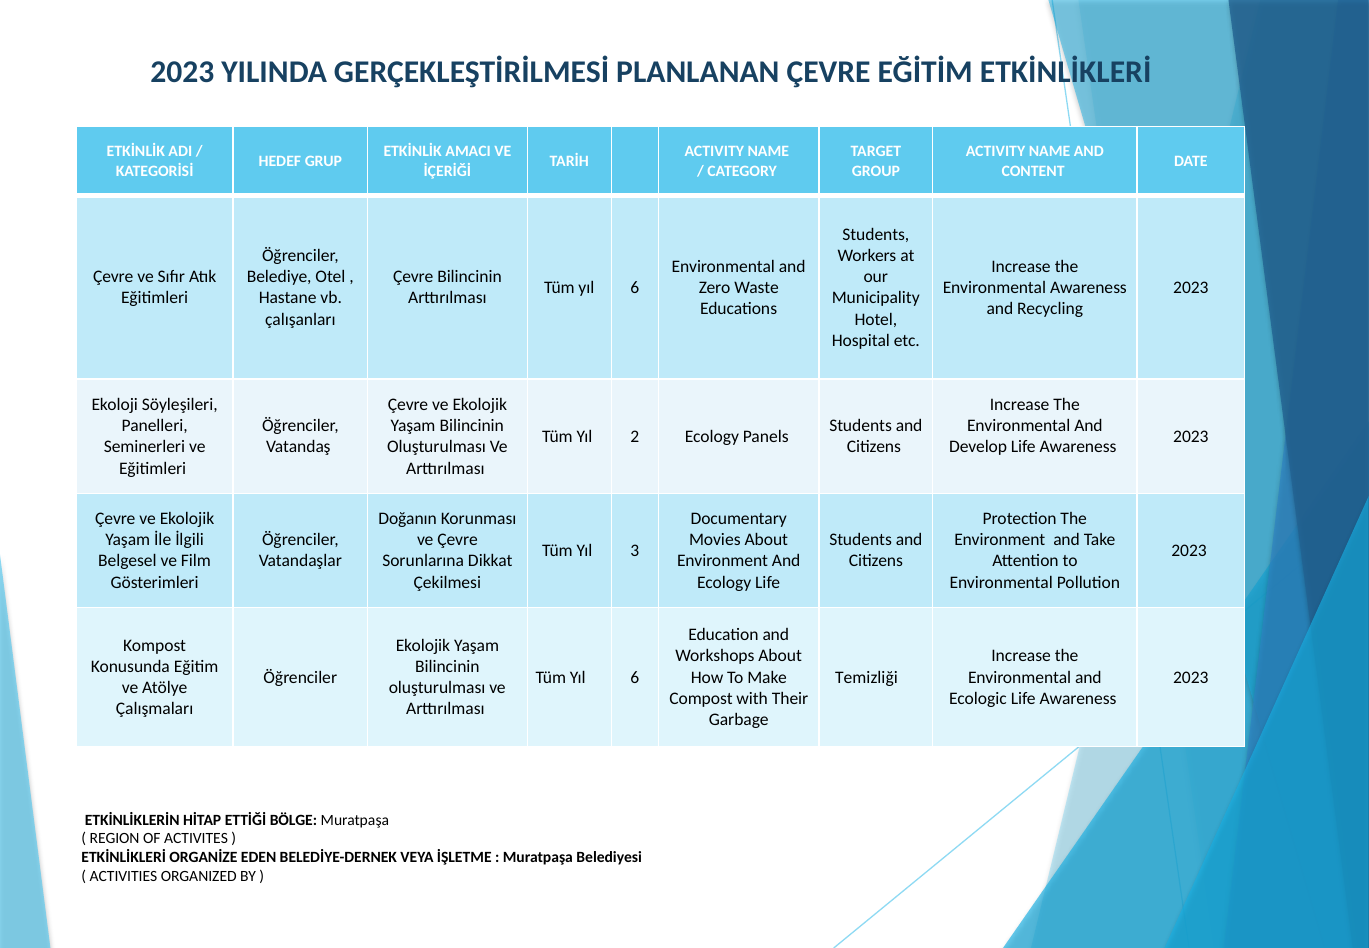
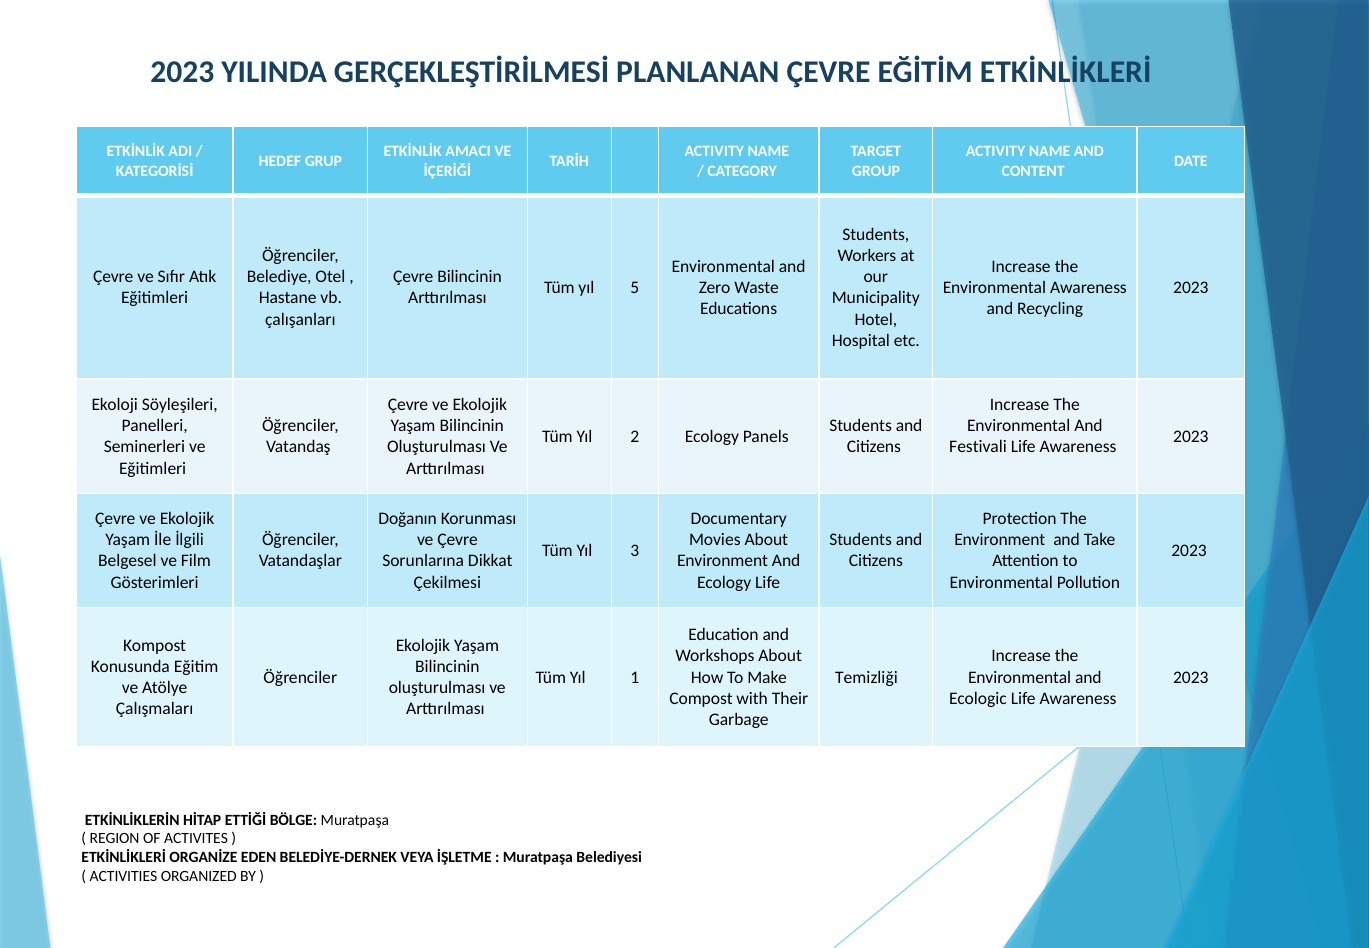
6 at (635, 287): 6 -> 5
Develop: Develop -> Festivali
6 at (635, 677): 6 -> 1
